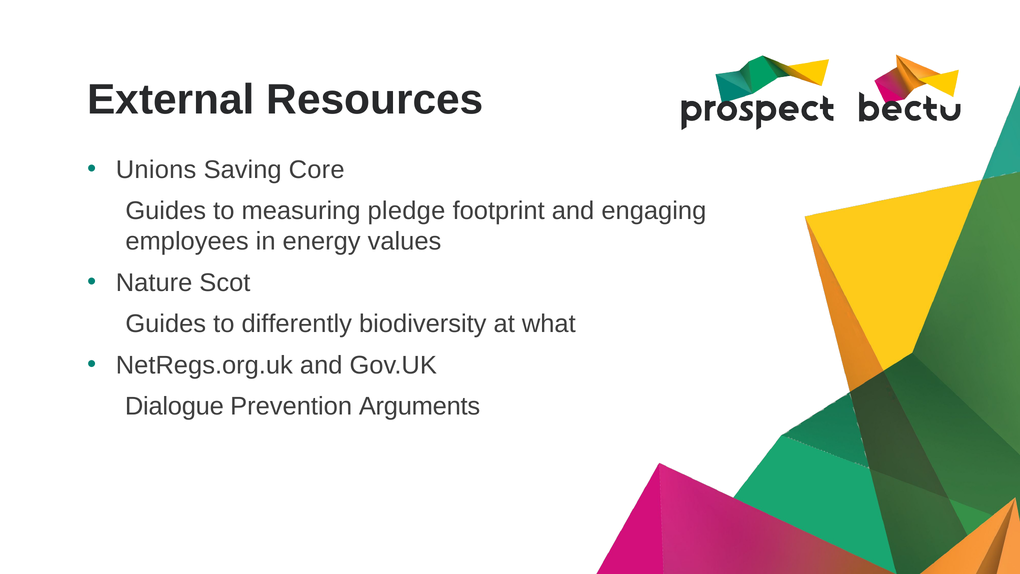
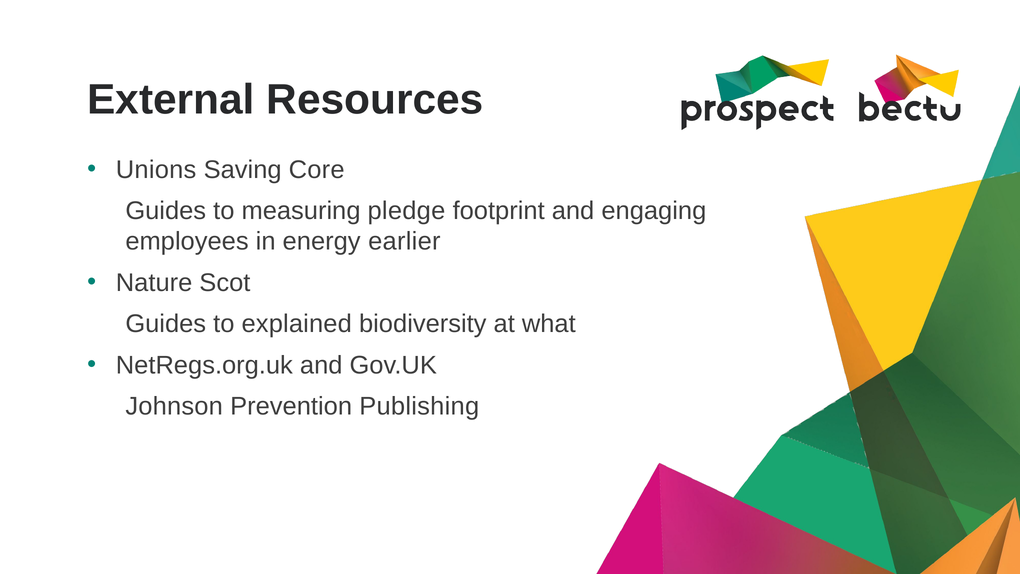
values: values -> earlier
differently: differently -> explained
Dialogue: Dialogue -> Johnson
Arguments: Arguments -> Publishing
